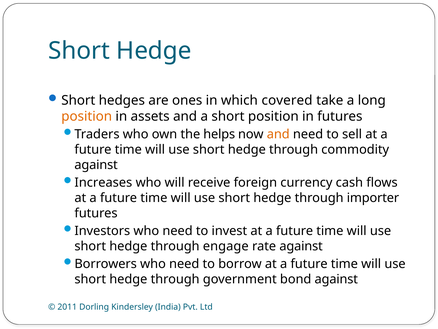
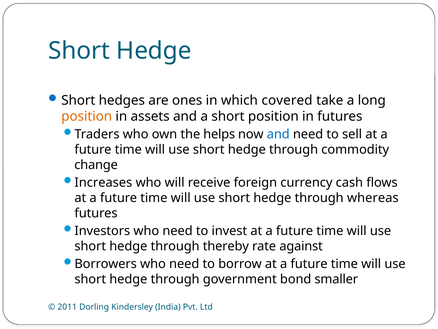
and at (278, 134) colour: orange -> blue
against at (96, 165): against -> change
importer: importer -> whereas
engage: engage -> thereby
bond against: against -> smaller
